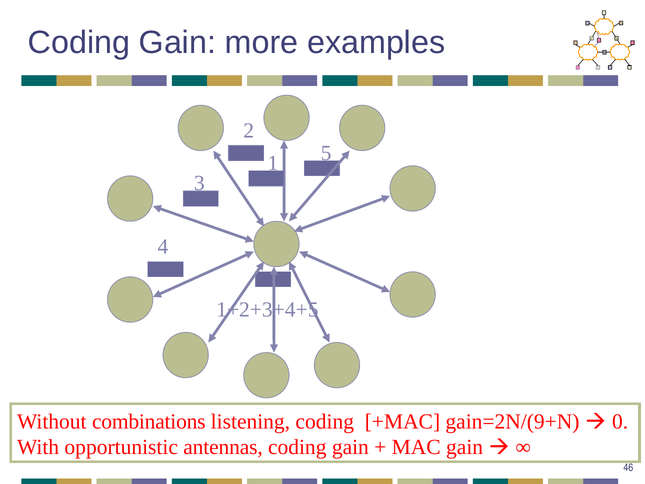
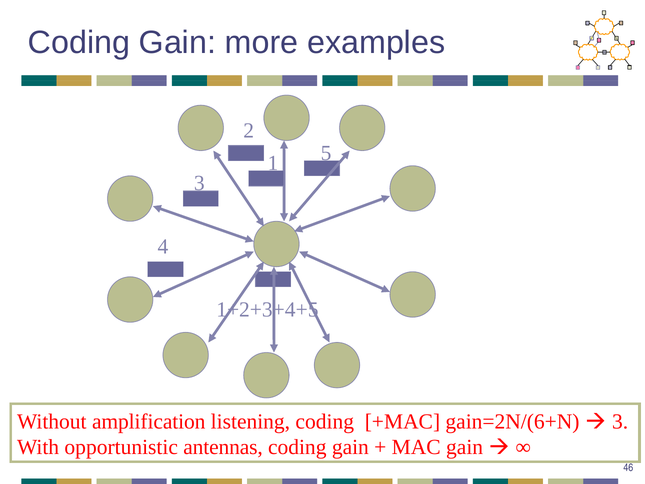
combinations: combinations -> amplification
gain=2N/(9+N: gain=2N/(9+N -> gain=2N/(6+N
0 at (620, 421): 0 -> 3
